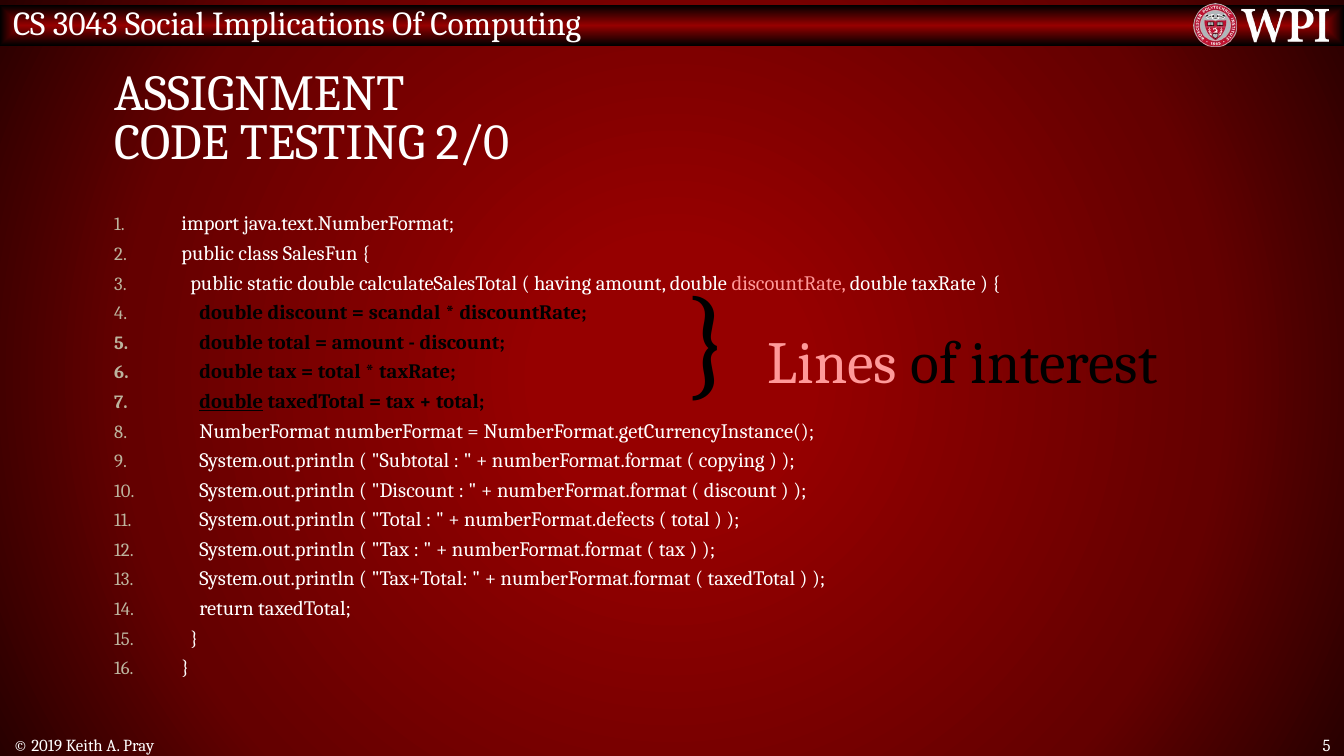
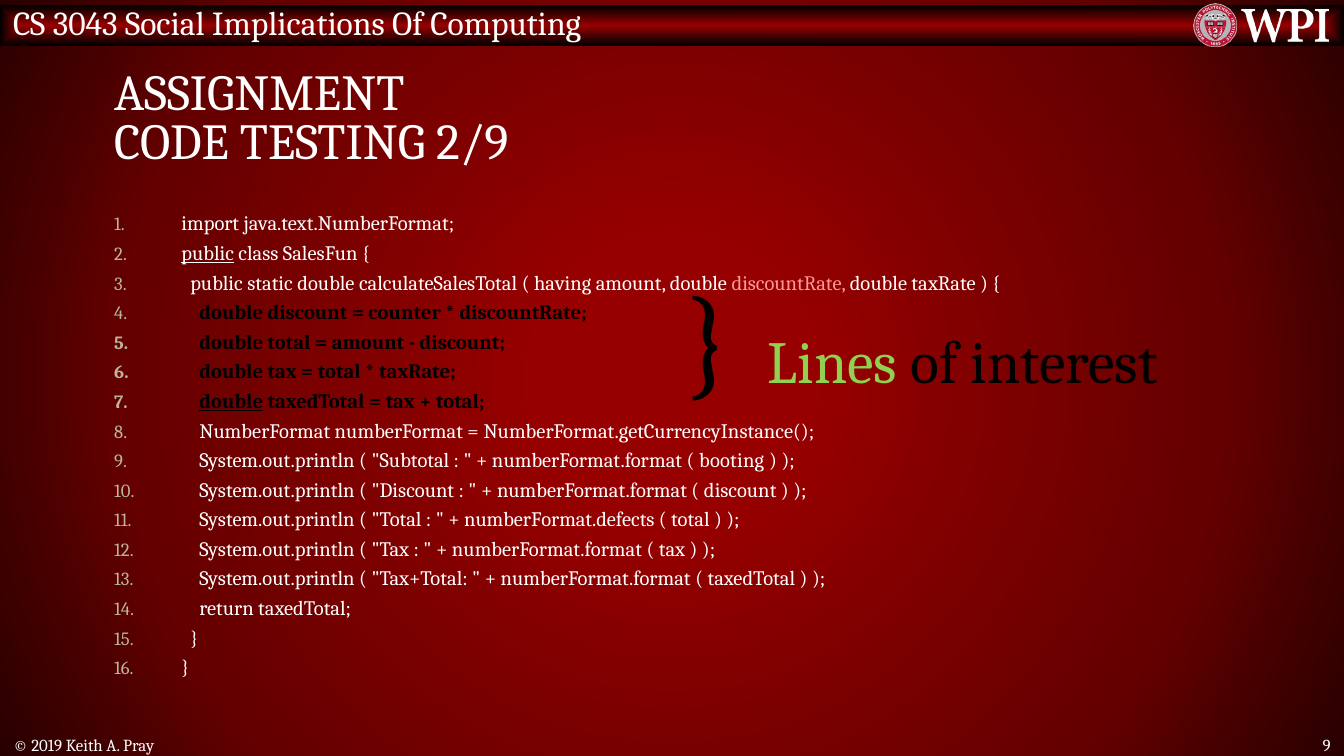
2/0: 2/0 -> 2/9
public at (208, 254) underline: none -> present
Lines colour: pink -> light green
scandal: scandal -> counter
copying: copying -> booting
Pray 5: 5 -> 9
